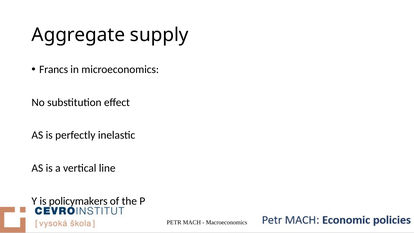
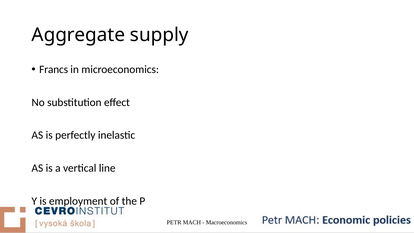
policymakers: policymakers -> employment
